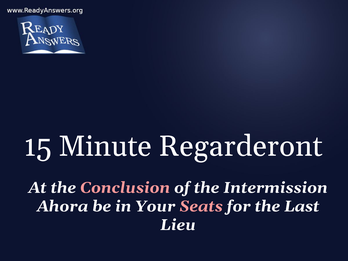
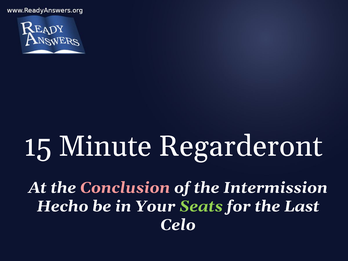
Ahora: Ahora -> Hecho
Seats colour: pink -> light green
Lieu: Lieu -> Celo
